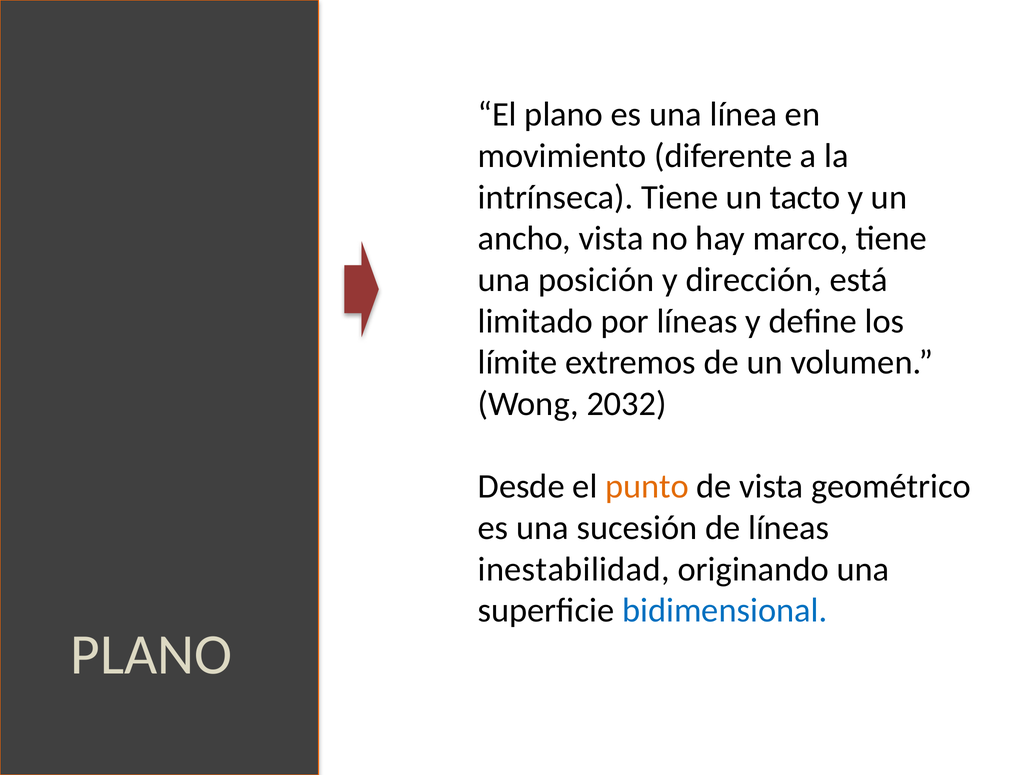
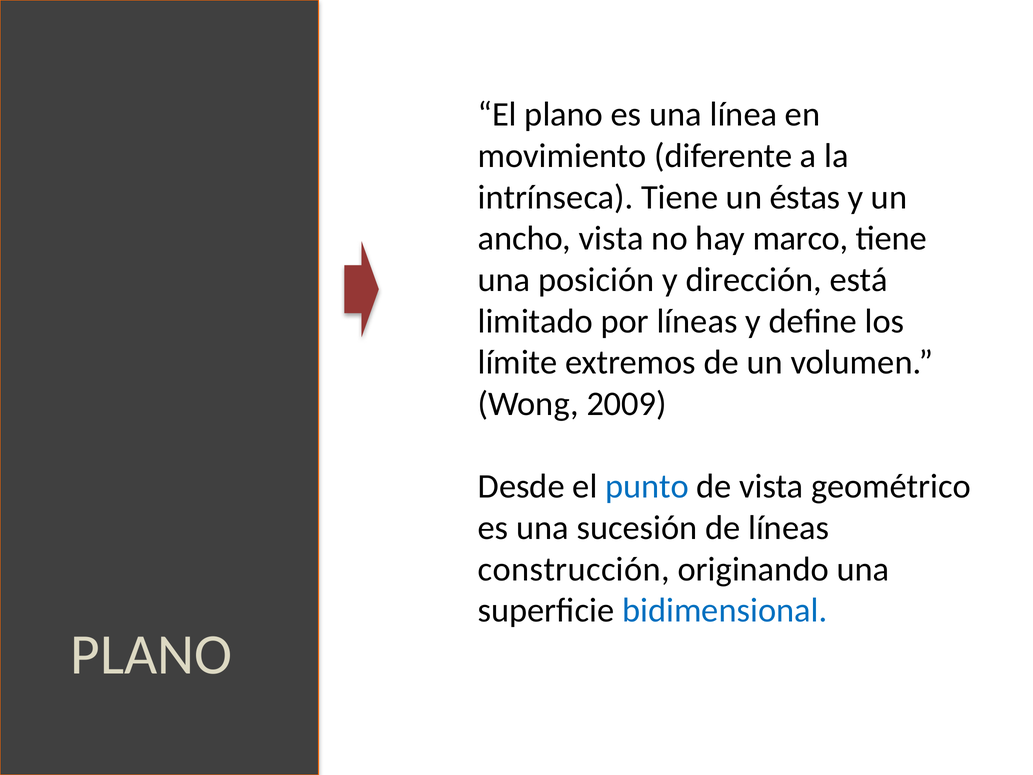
tacto: tacto -> éstas
2032: 2032 -> 2009
punto colour: orange -> blue
inestabilidad: inestabilidad -> construcción
